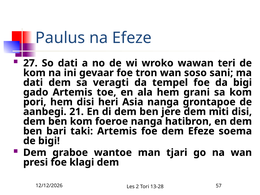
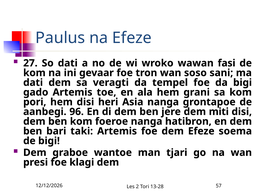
teri: teri -> fasi
21: 21 -> 96
